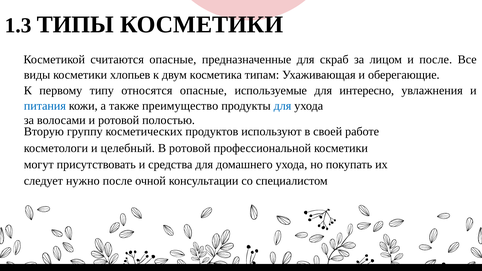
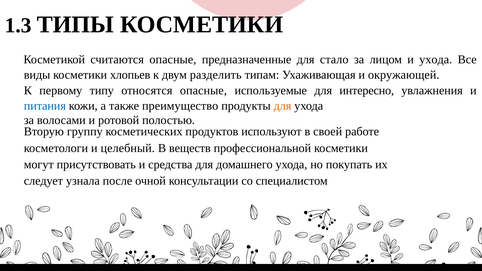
скраб: скраб -> стало
и после: после -> ухода
косметика: косметика -> разделить
оберегающие: оберегающие -> окружающей
для at (283, 106) colour: blue -> orange
В ротовой: ротовой -> веществ
нужно: нужно -> узнала
